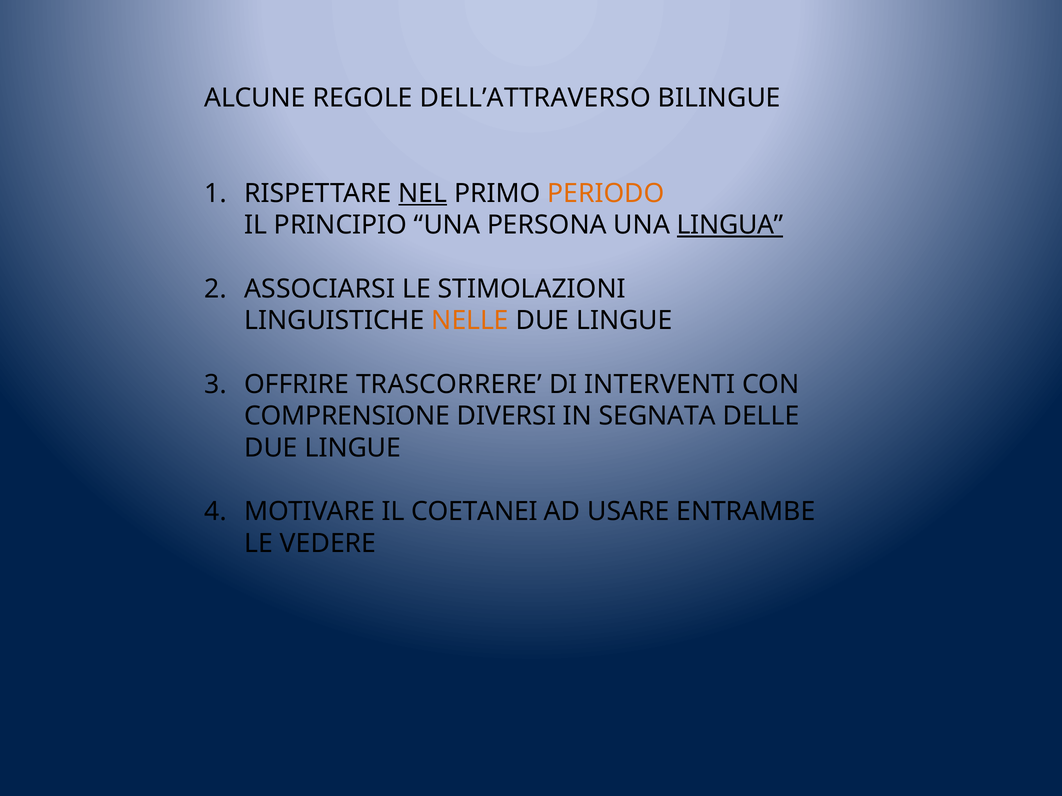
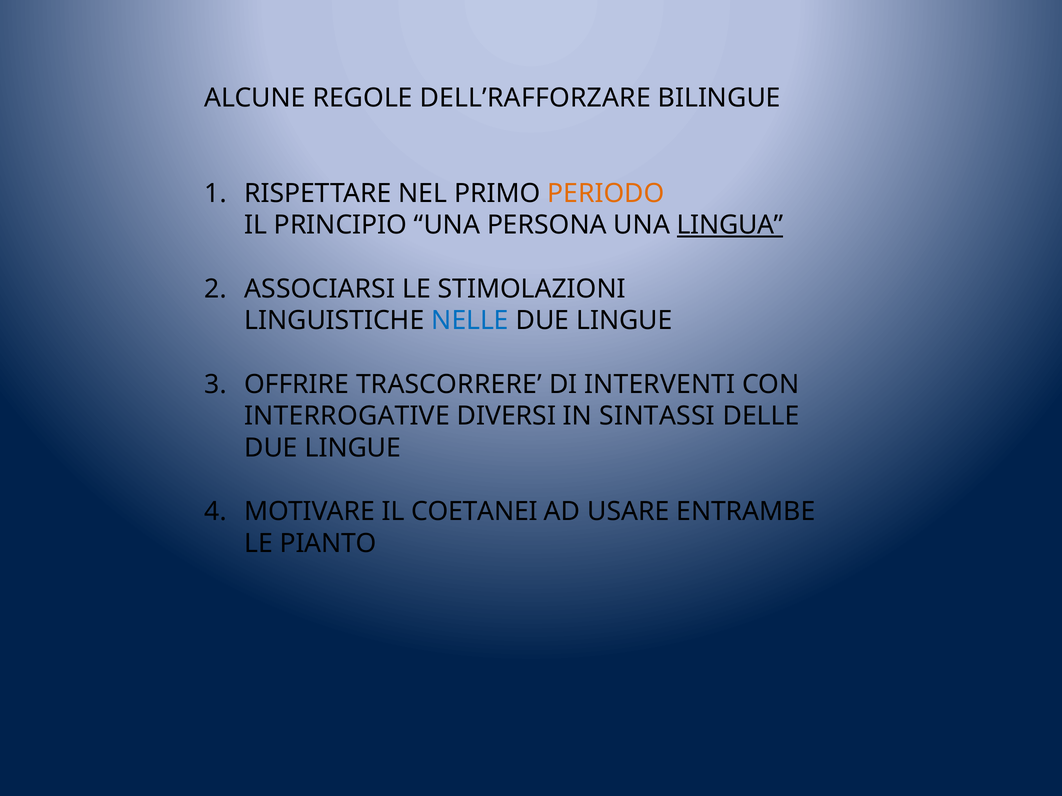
DELL’ATTRAVERSO: DELL’ATTRAVERSO -> DELL’RAFFORZARE
NEL underline: present -> none
NELLE colour: orange -> blue
COMPRENSIONE: COMPRENSIONE -> INTERROGATIVE
SEGNATA: SEGNATA -> SINTASSI
VEDERE: VEDERE -> PIANTO
